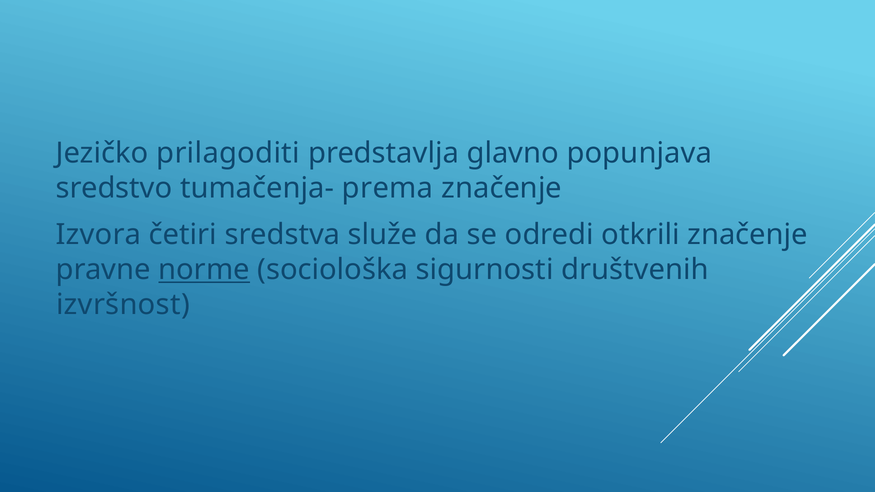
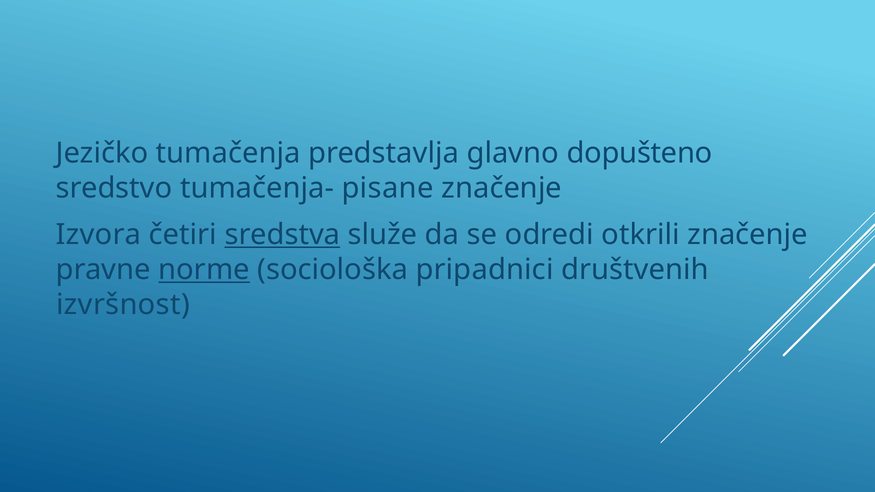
prilagoditi: prilagoditi -> tumačenja
popunjava: popunjava -> dopušteno
prema: prema -> pisane
sredstva underline: none -> present
sigurnosti: sigurnosti -> pripadnici
